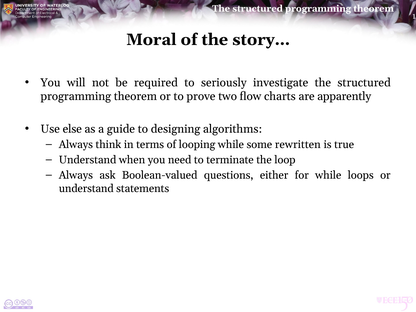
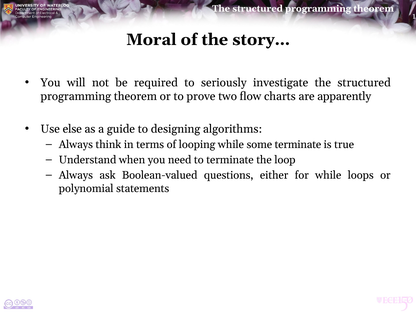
some rewritten: rewritten -> terminate
understand at (86, 188): understand -> polynomial
